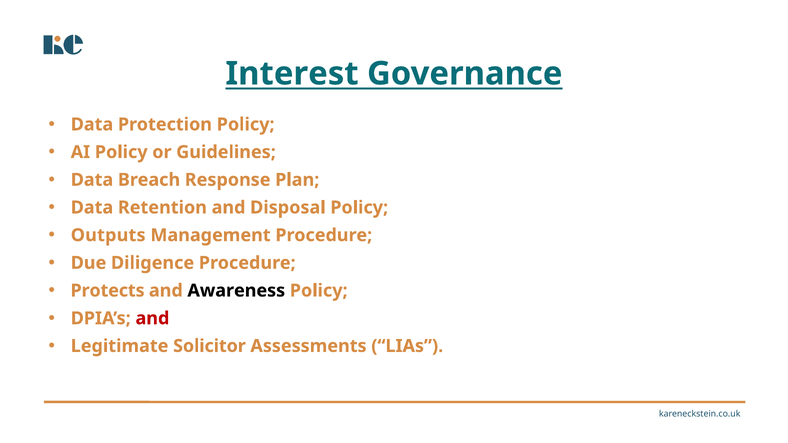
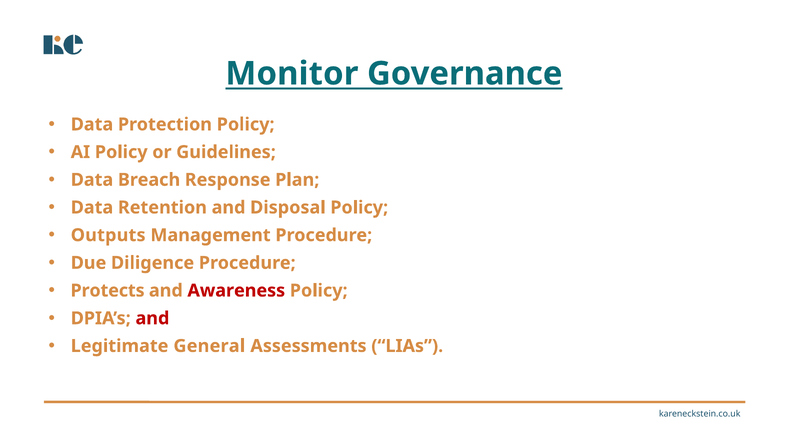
Interest: Interest -> Monitor
Awareness colour: black -> red
Solicitor: Solicitor -> General
